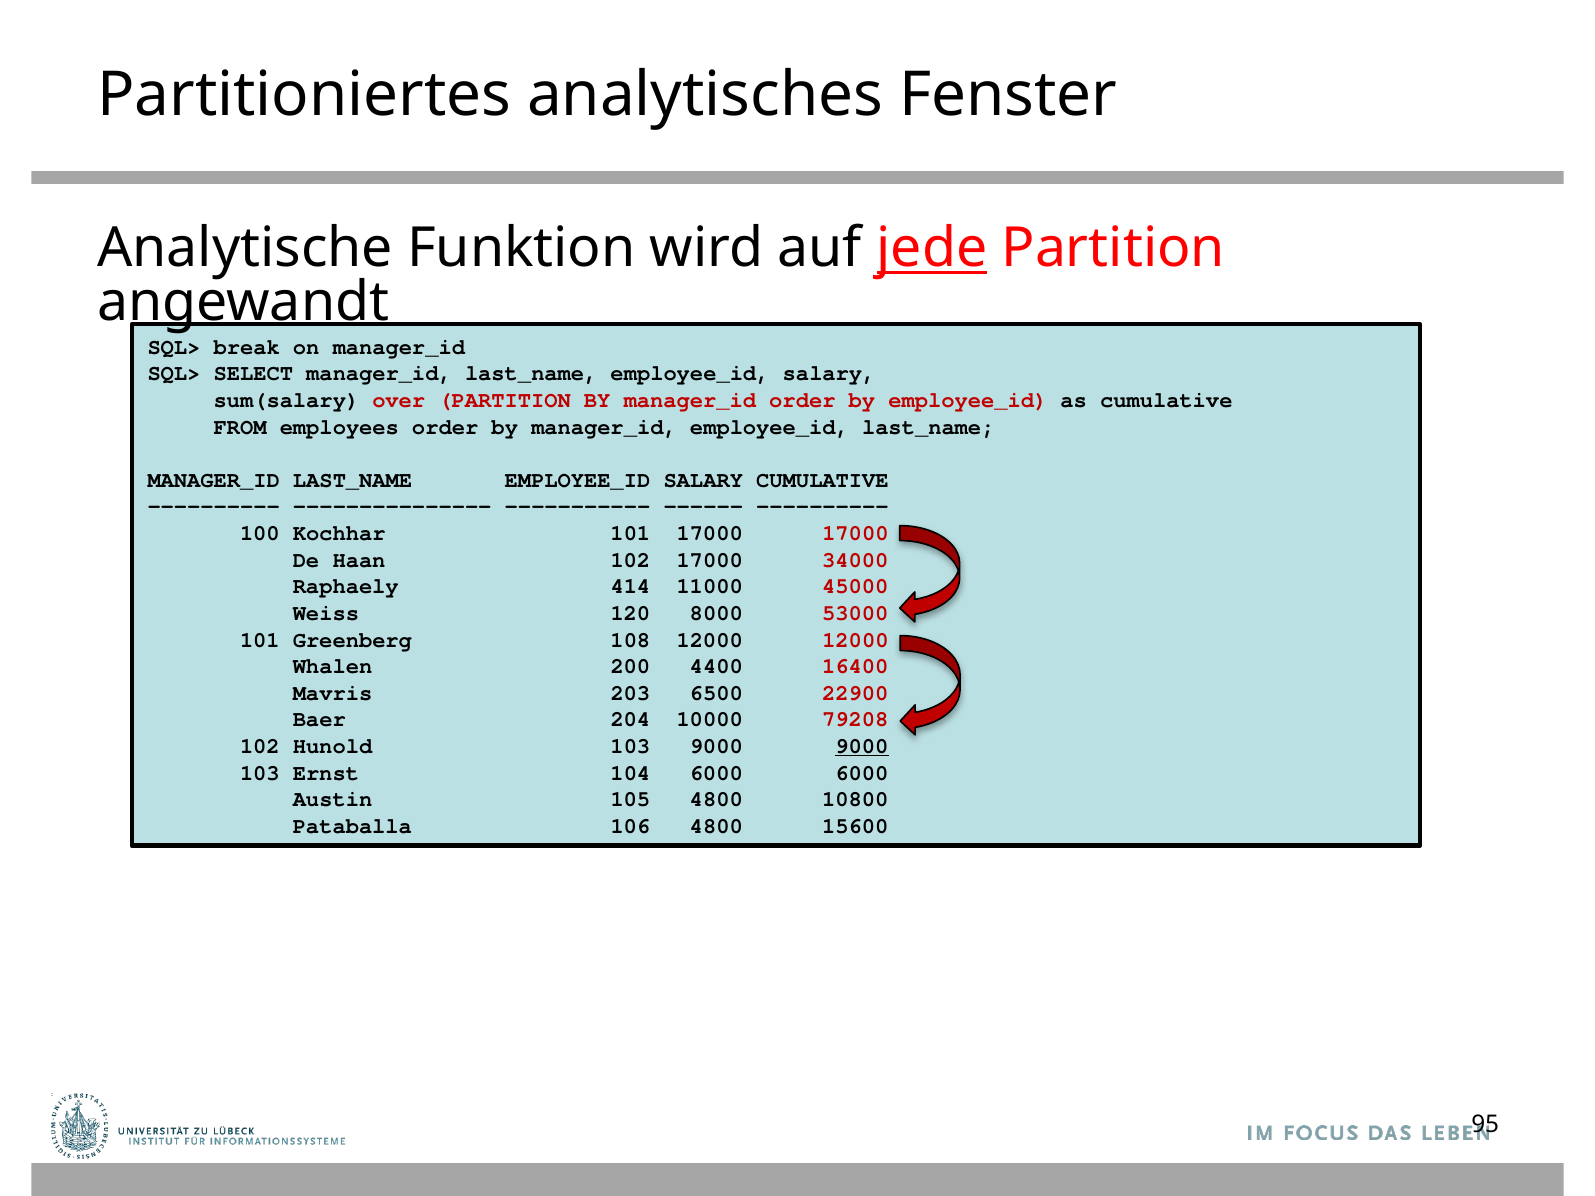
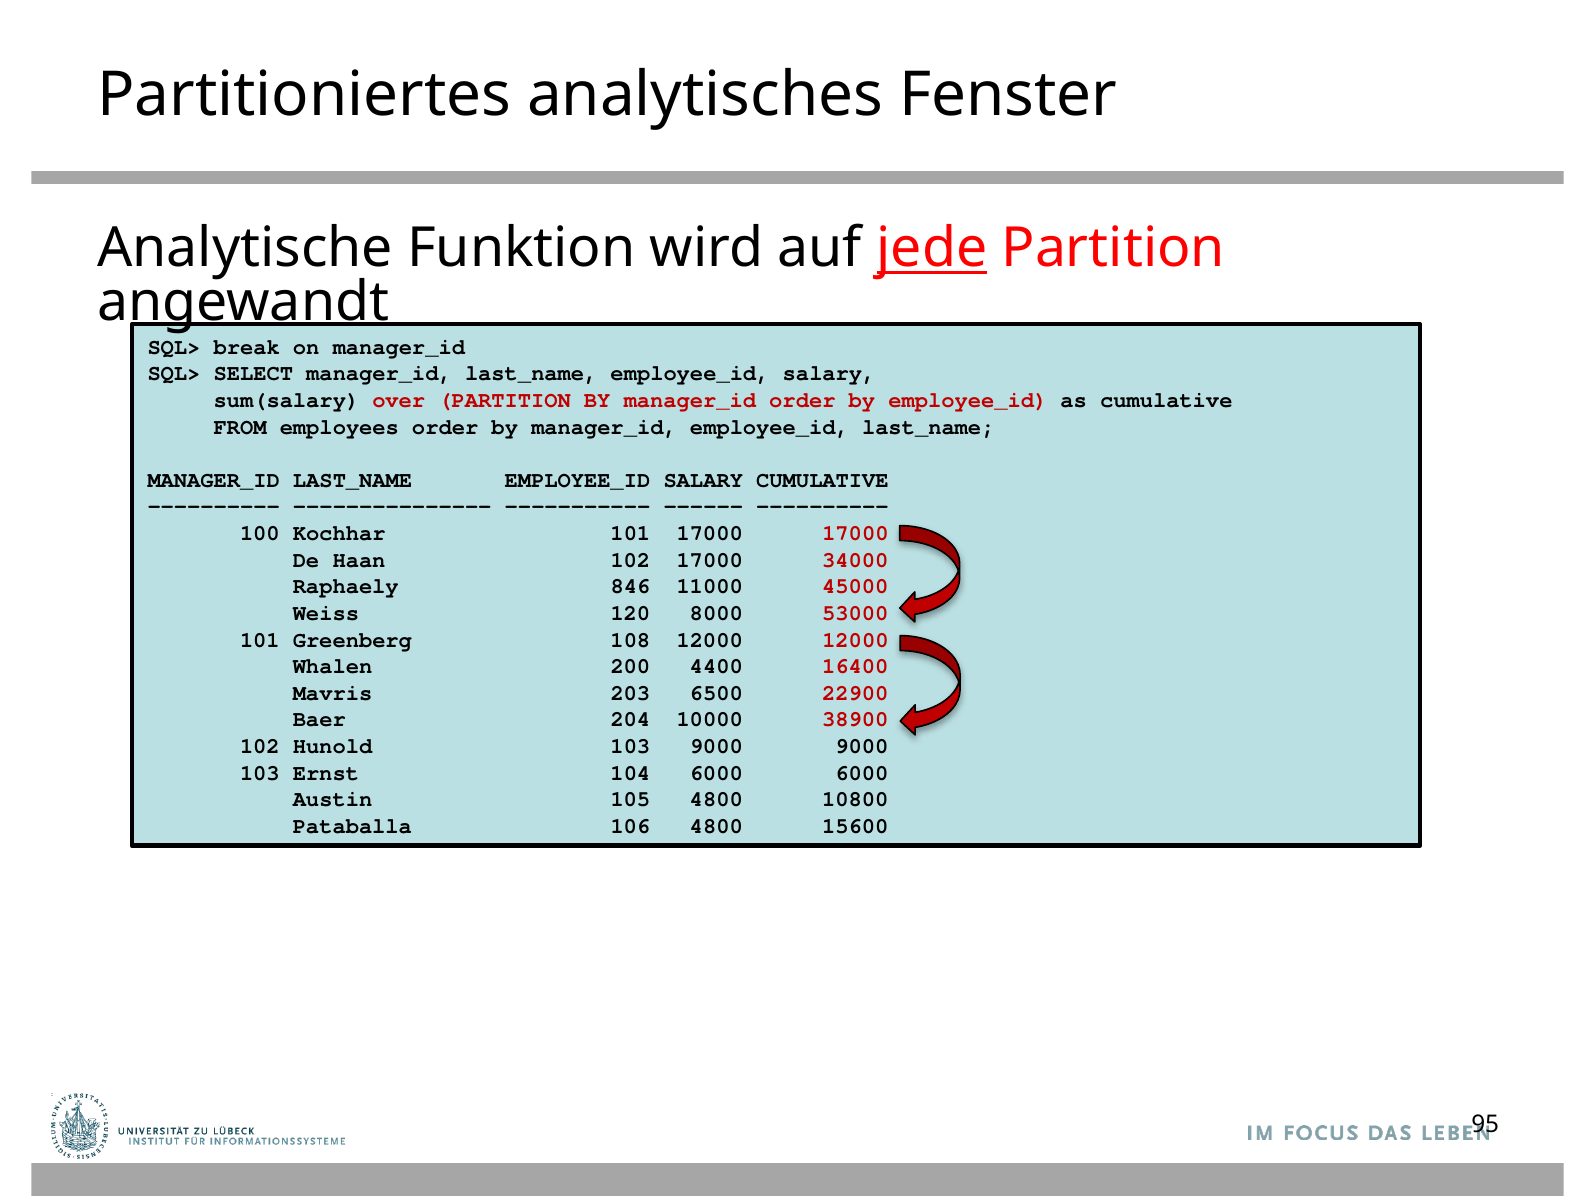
414: 414 -> 846
79208: 79208 -> 38900
9000 at (862, 746) underline: present -> none
